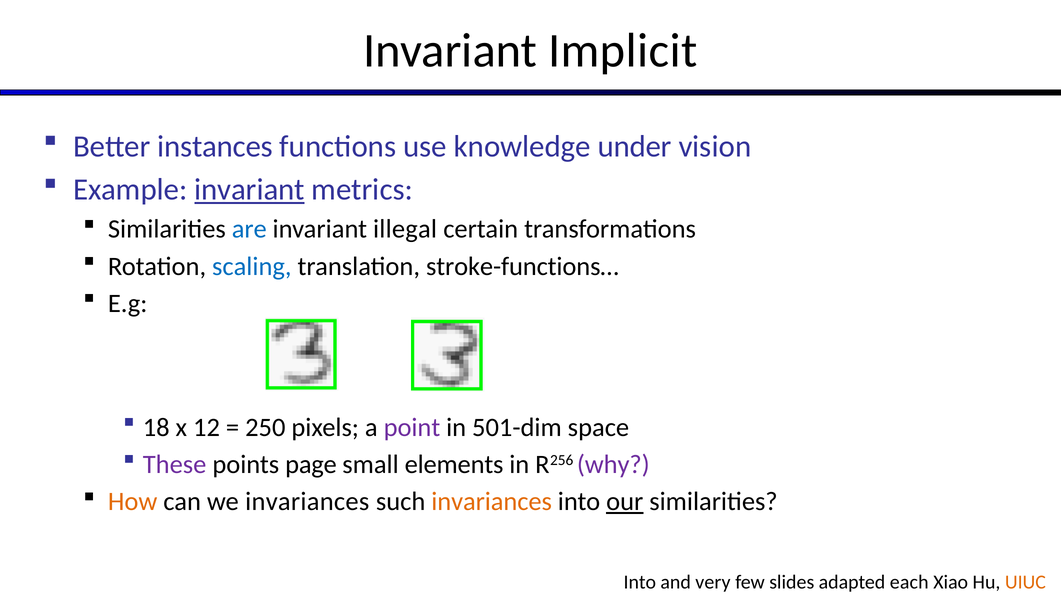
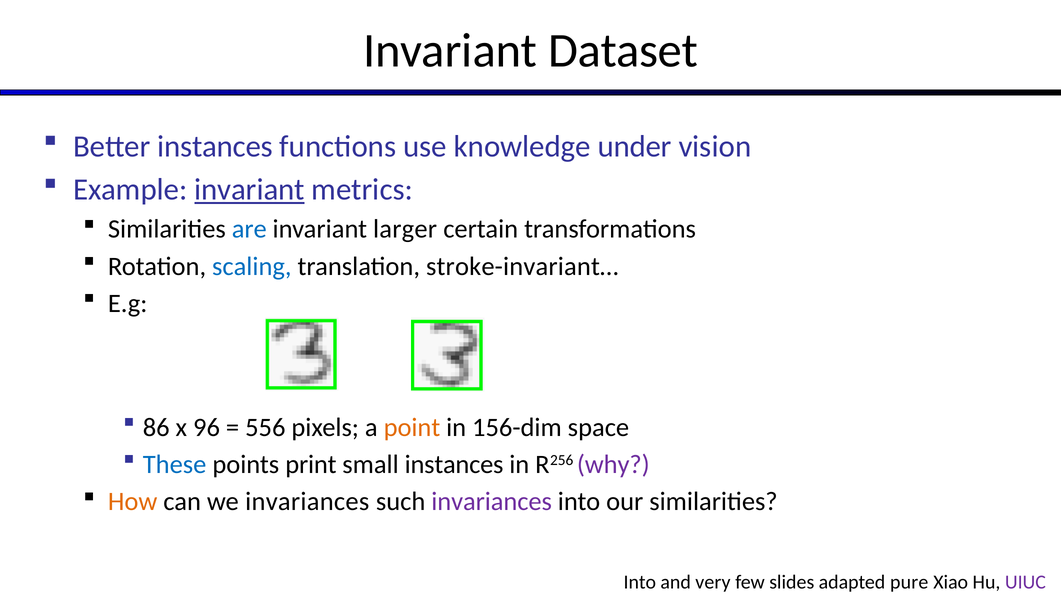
Implicit: Implicit -> Dataset
illegal: illegal -> larger
stroke-functions…: stroke-functions… -> stroke-invariant…
18: 18 -> 86
12: 12 -> 96
250: 250 -> 556
point colour: purple -> orange
501-dim: 501-dim -> 156-dim
These colour: purple -> blue
page: page -> print
small elements: elements -> instances
invariances at (492, 501) colour: orange -> purple
our underline: present -> none
each: each -> pure
UIUC colour: orange -> purple
